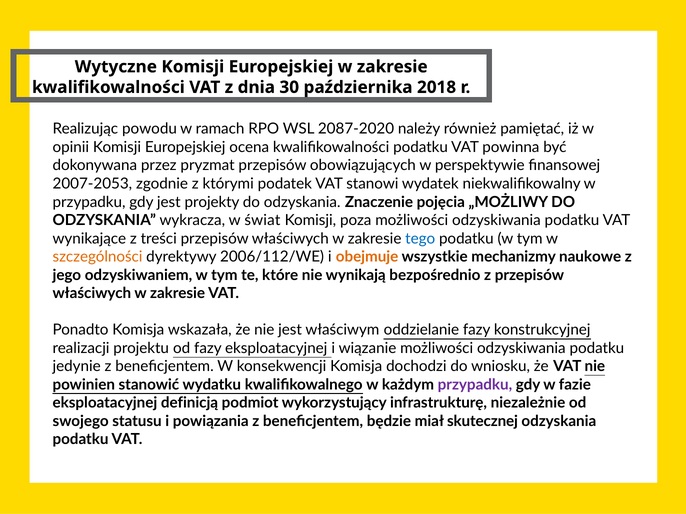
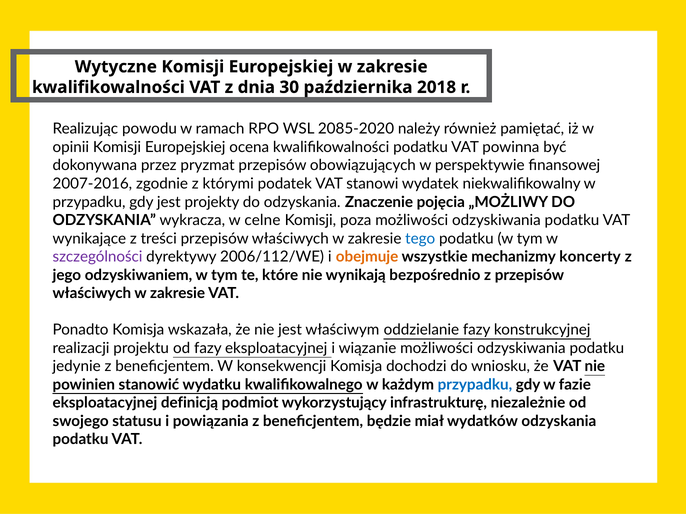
2087-2020: 2087-2020 -> 2085-2020
2007-2053: 2007-2053 -> 2007-2016
świat: świat -> celne
szczególności colour: orange -> purple
naukowe: naukowe -> koncerty
przypadku at (475, 385) colour: purple -> blue
skutecznej: skutecznej -> wydatków
